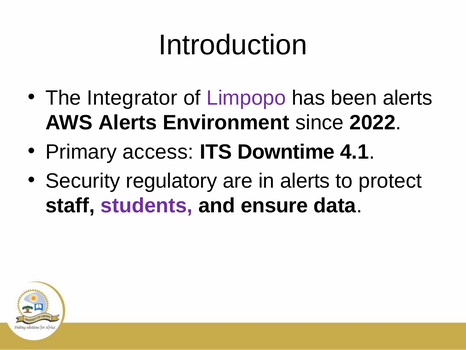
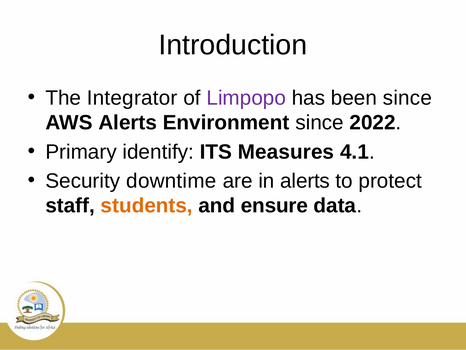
been alerts: alerts -> since
access: access -> identify
Downtime: Downtime -> Measures
regulatory: regulatory -> downtime
students colour: purple -> orange
